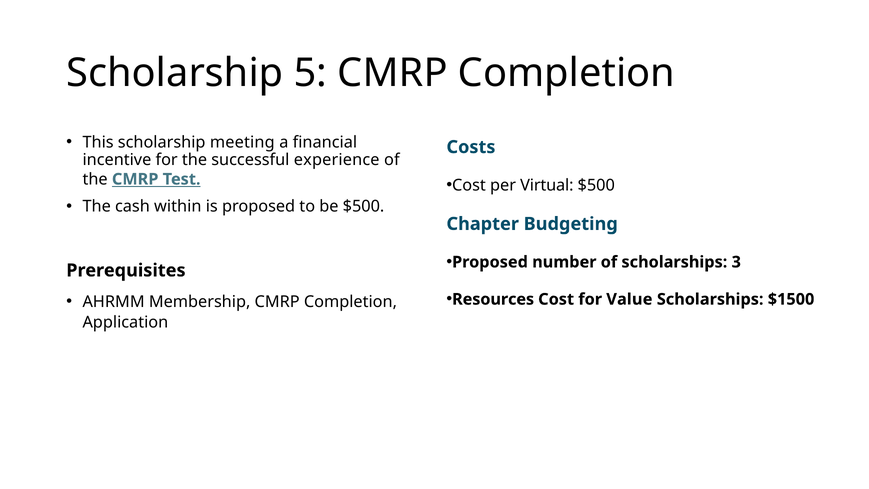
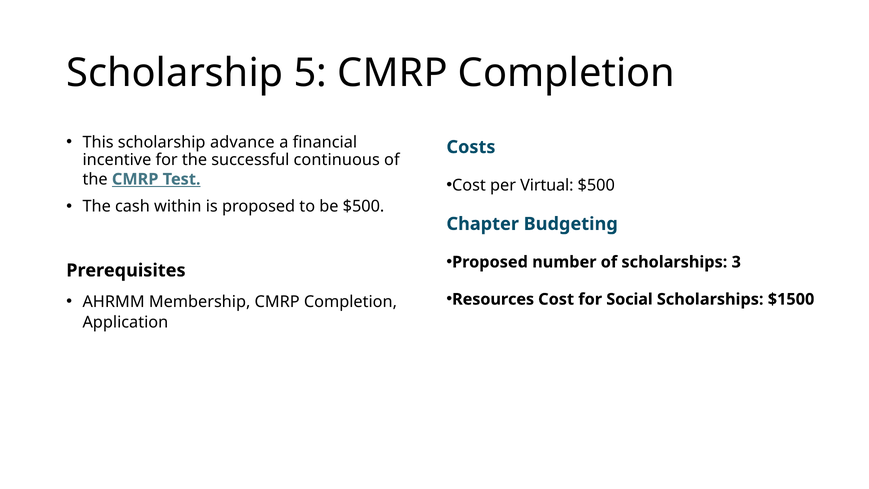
meeting: meeting -> advance
experience: experience -> continuous
Value: Value -> Social
